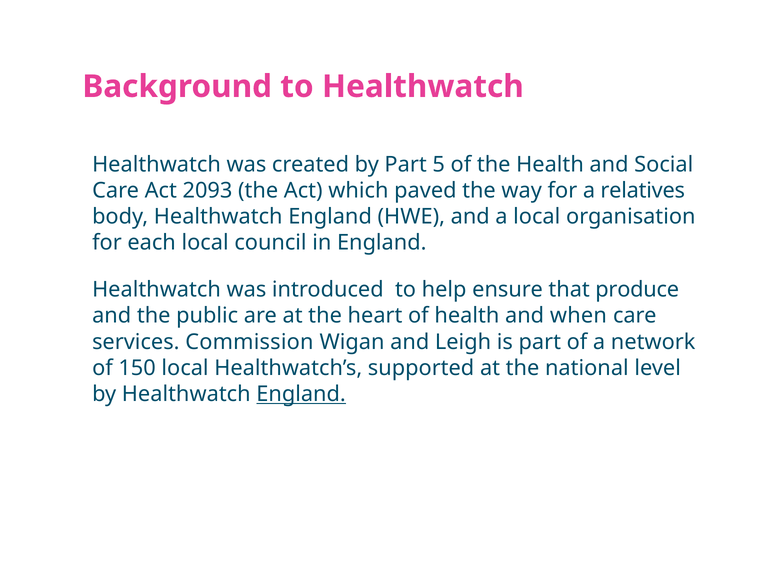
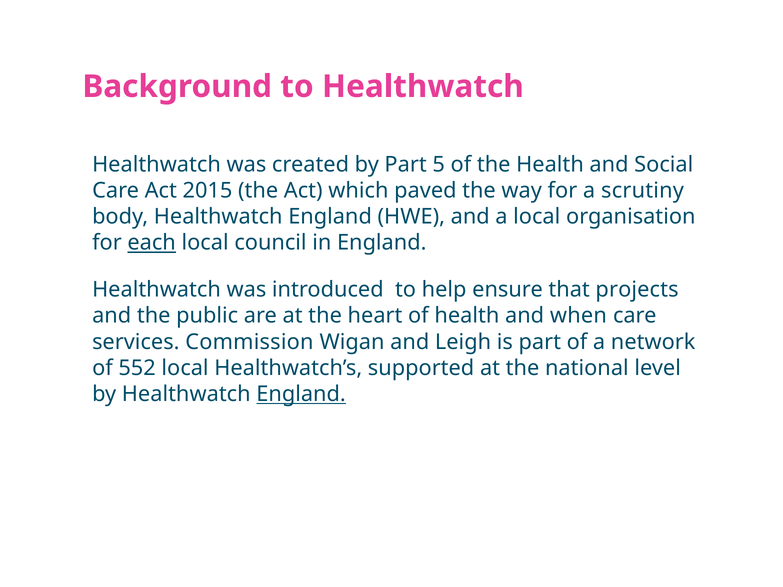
2093: 2093 -> 2015
relatives: relatives -> scrutiny
each underline: none -> present
produce: produce -> projects
150: 150 -> 552
